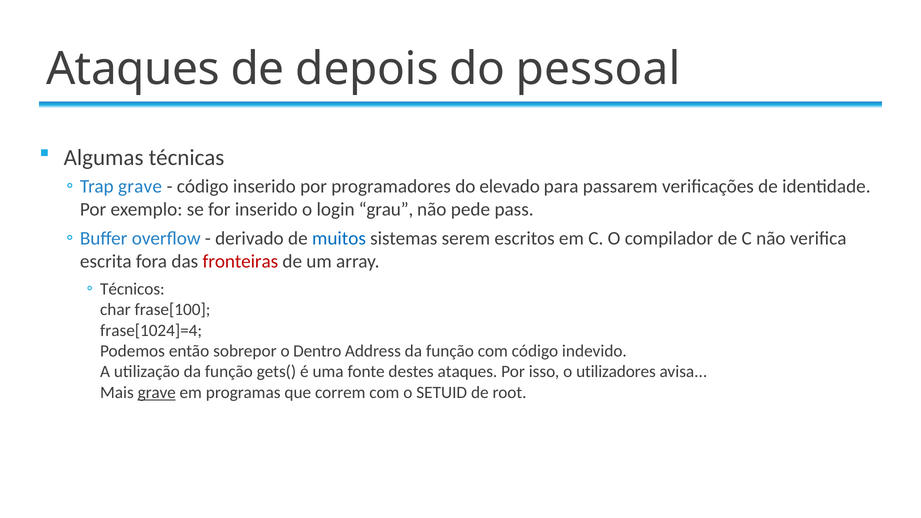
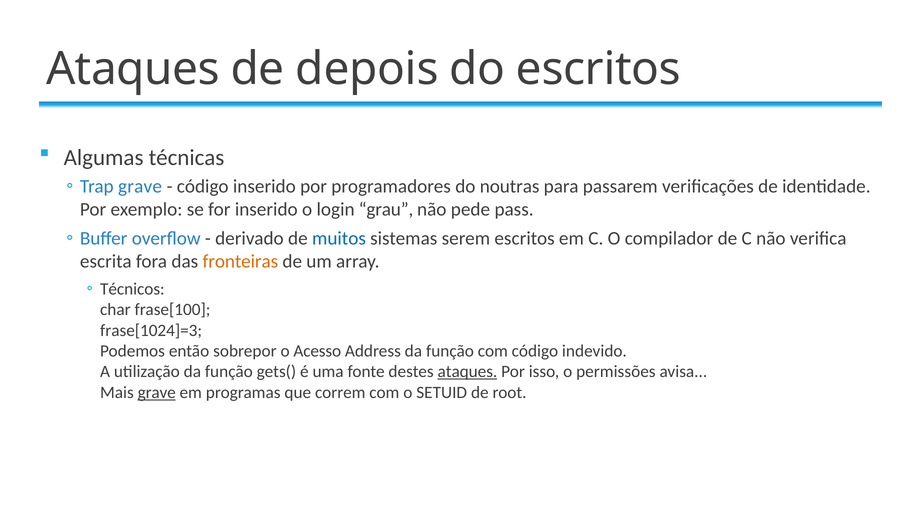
do pessoal: pessoal -> escritos
elevado: elevado -> noutras
fronteiras colour: red -> orange
frase[1024]=4: frase[1024]=4 -> frase[1024]=3
Dentro: Dentro -> Acesso
ataques at (467, 372) underline: none -> present
utilizadores: utilizadores -> permissões
